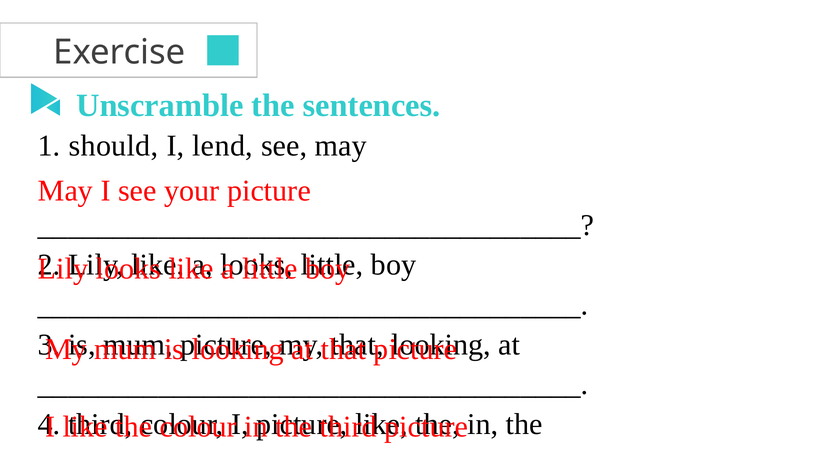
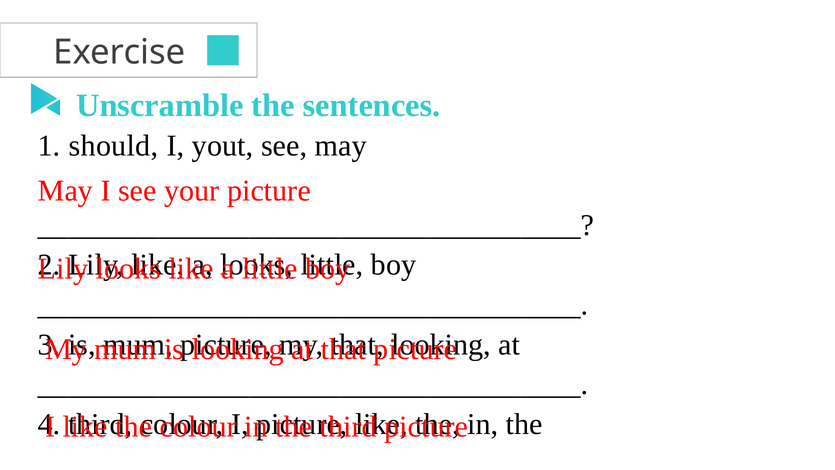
lend: lend -> yout
